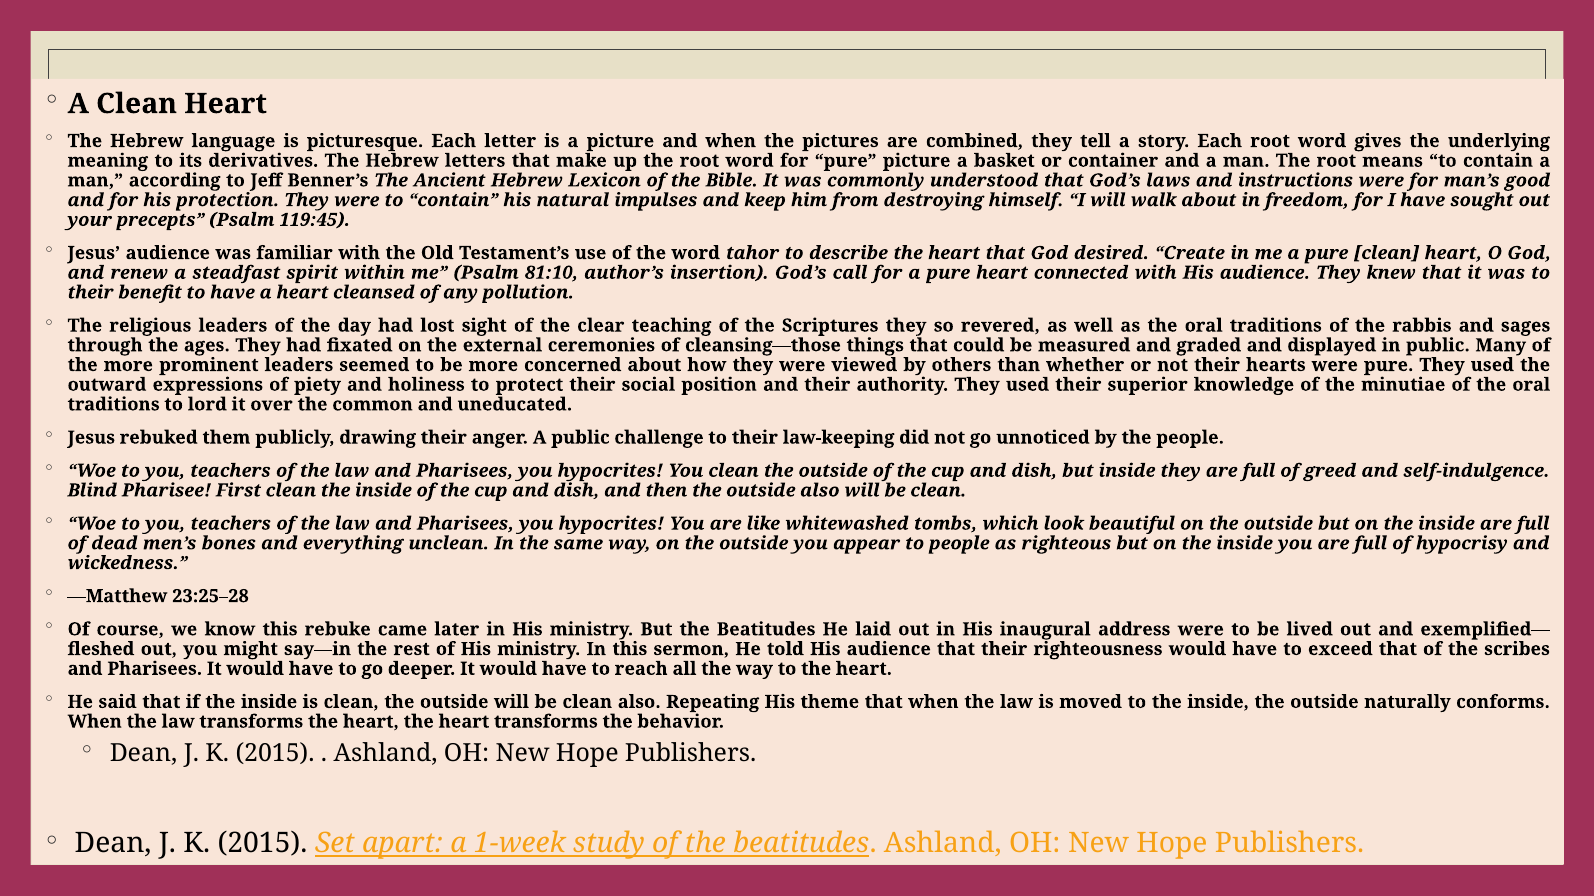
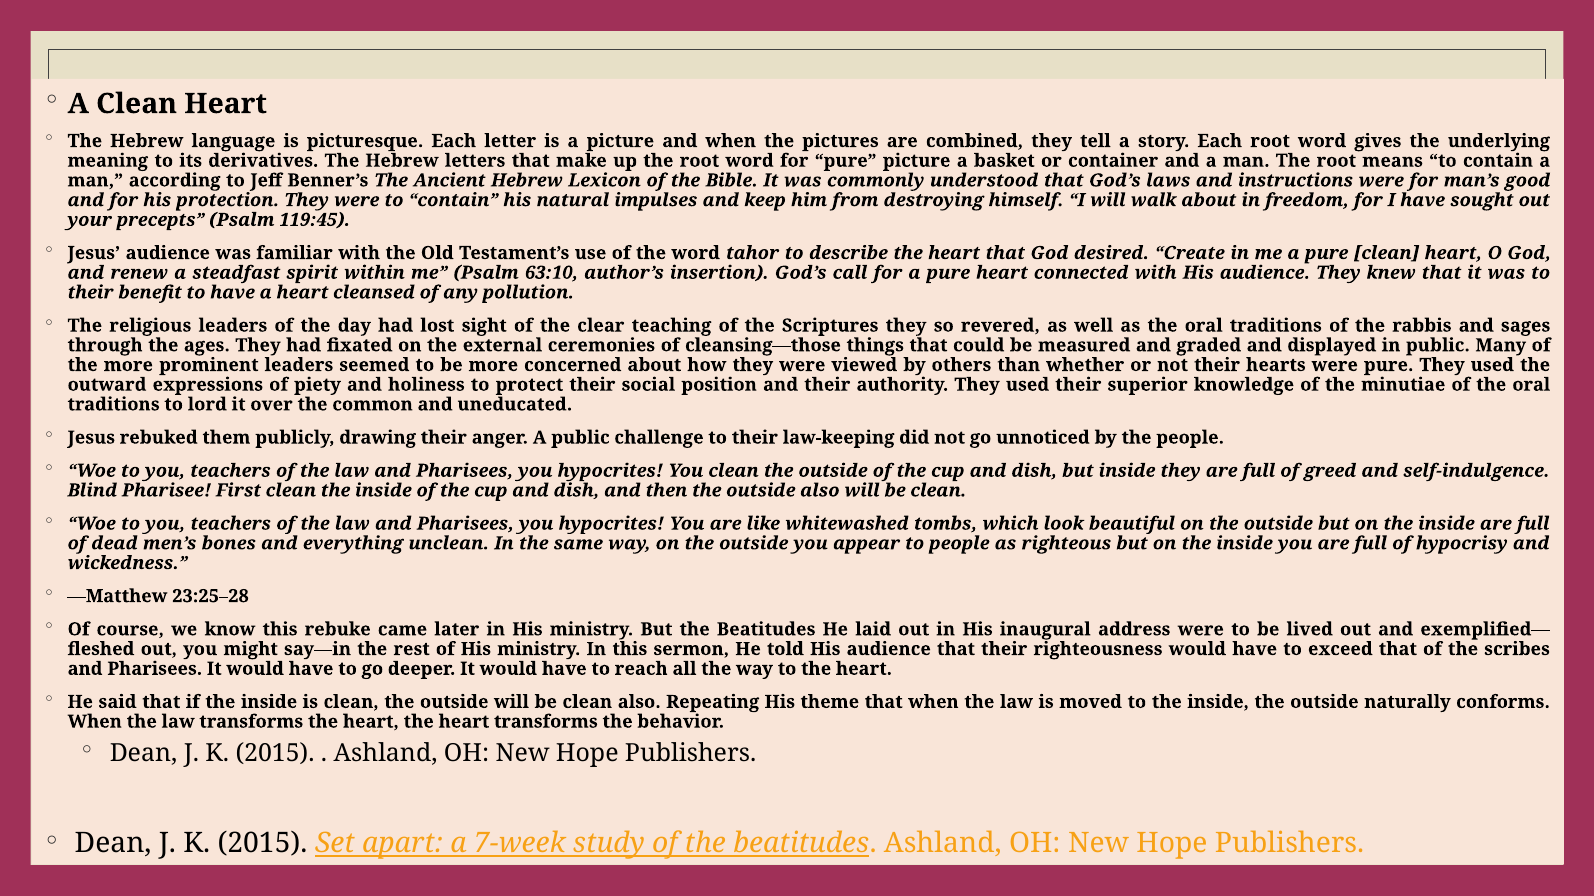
81:10: 81:10 -> 63:10
1-week: 1-week -> 7-week
